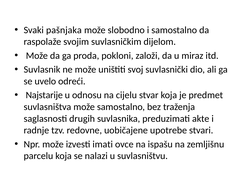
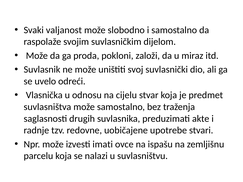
pašnjaka: pašnjaka -> valjanost
Najstarije: Najstarije -> Vlasnička
